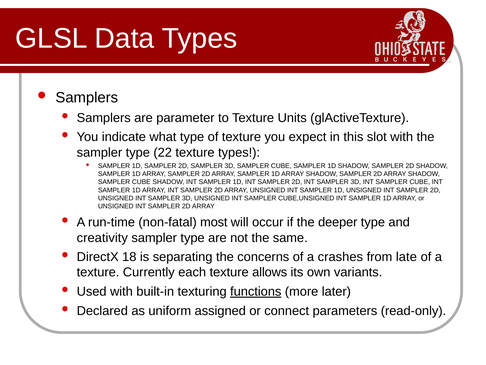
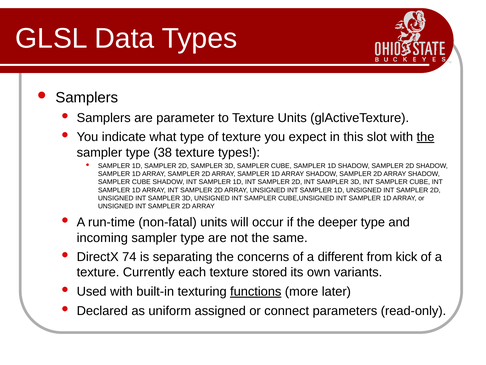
the at (426, 137) underline: none -> present
22: 22 -> 38
non-fatal most: most -> units
creativity: creativity -> incoming
18: 18 -> 74
crashes: crashes -> different
late: late -> kick
allows: allows -> stored
